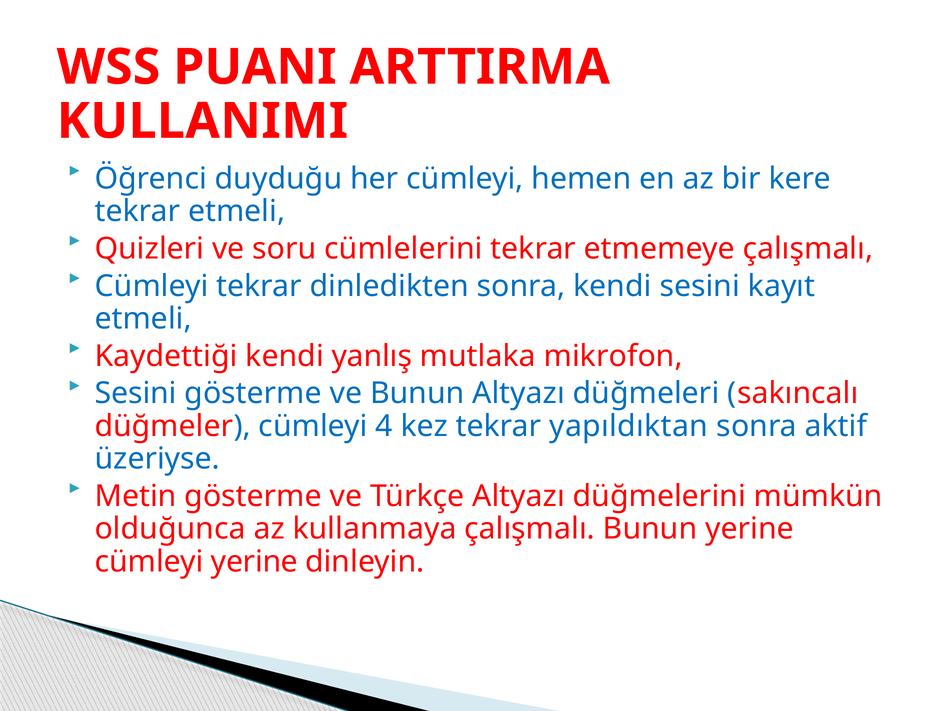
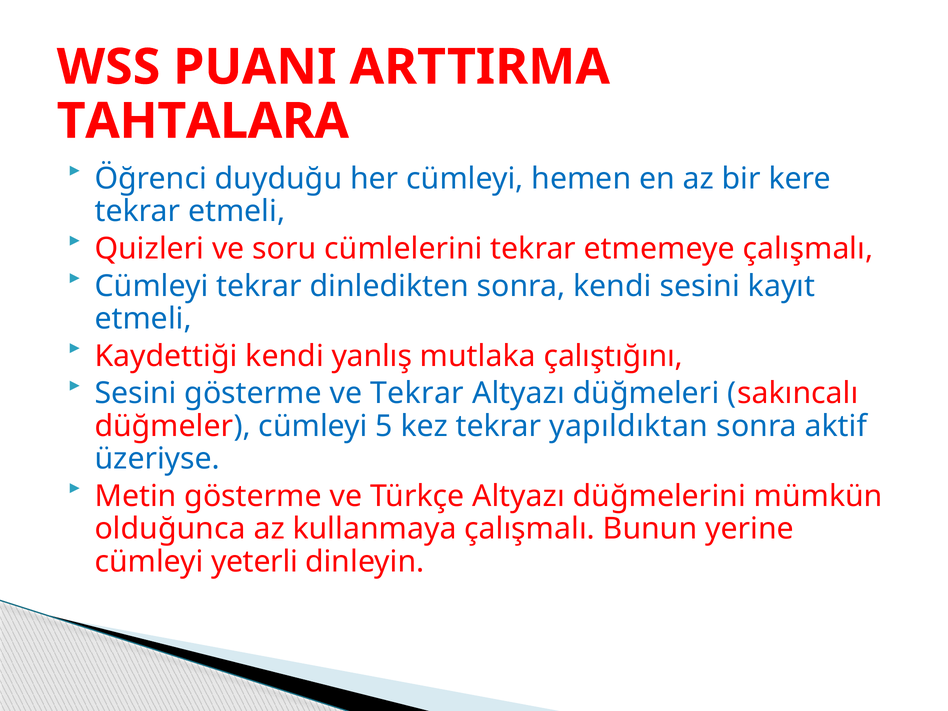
KULLANIMI: KULLANIMI -> TAHTALARA
mikrofon: mikrofon -> çalıştığını
ve Bunun: Bunun -> Tekrar
4: 4 -> 5
cümleyi yerine: yerine -> yeterli
